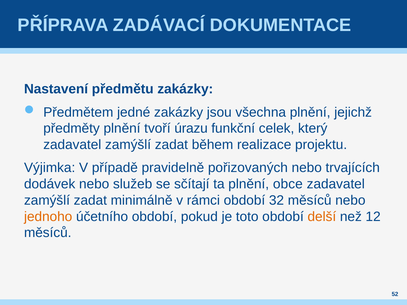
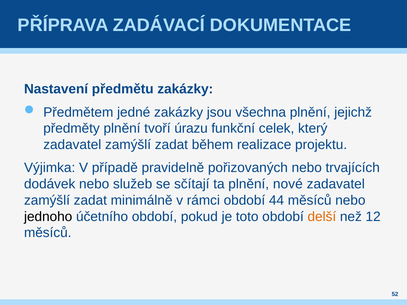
obce: obce -> nové
32: 32 -> 44
jednoho colour: orange -> black
